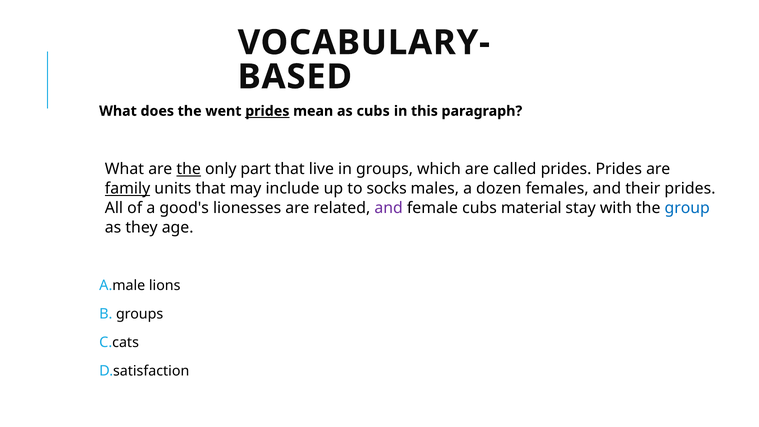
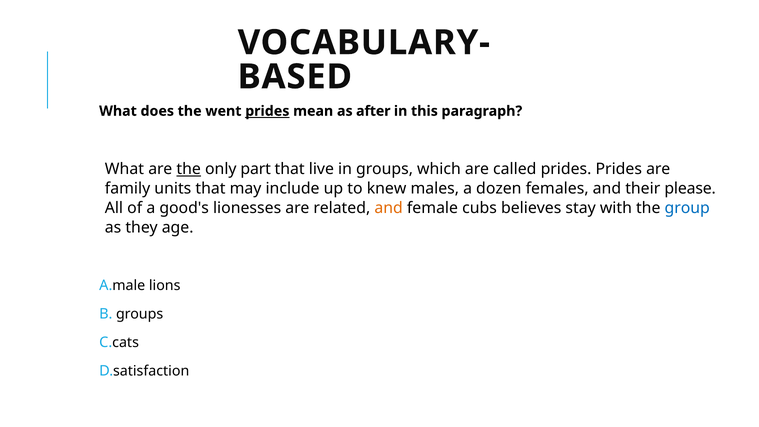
as cubs: cubs -> after
family underline: present -> none
socks: socks -> knew
their prides: prides -> please
and at (389, 208) colour: purple -> orange
material: material -> believes
